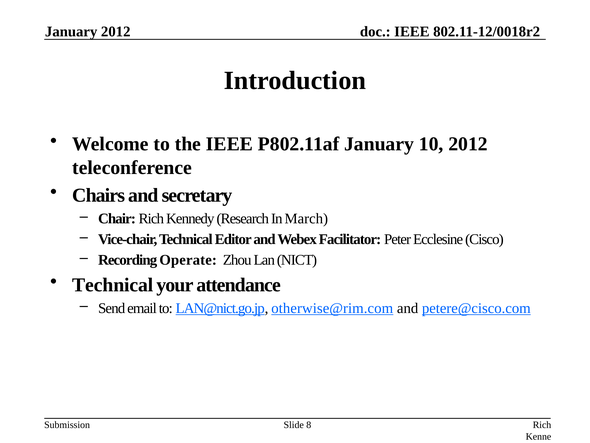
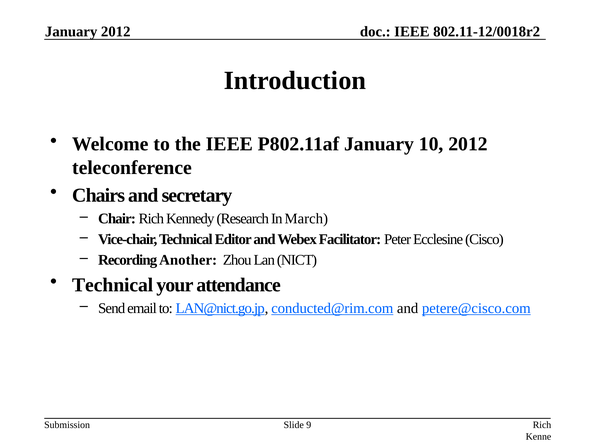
Operate: Operate -> Another
otherwise@rim.com: otherwise@rim.com -> conducted@rim.com
8: 8 -> 9
